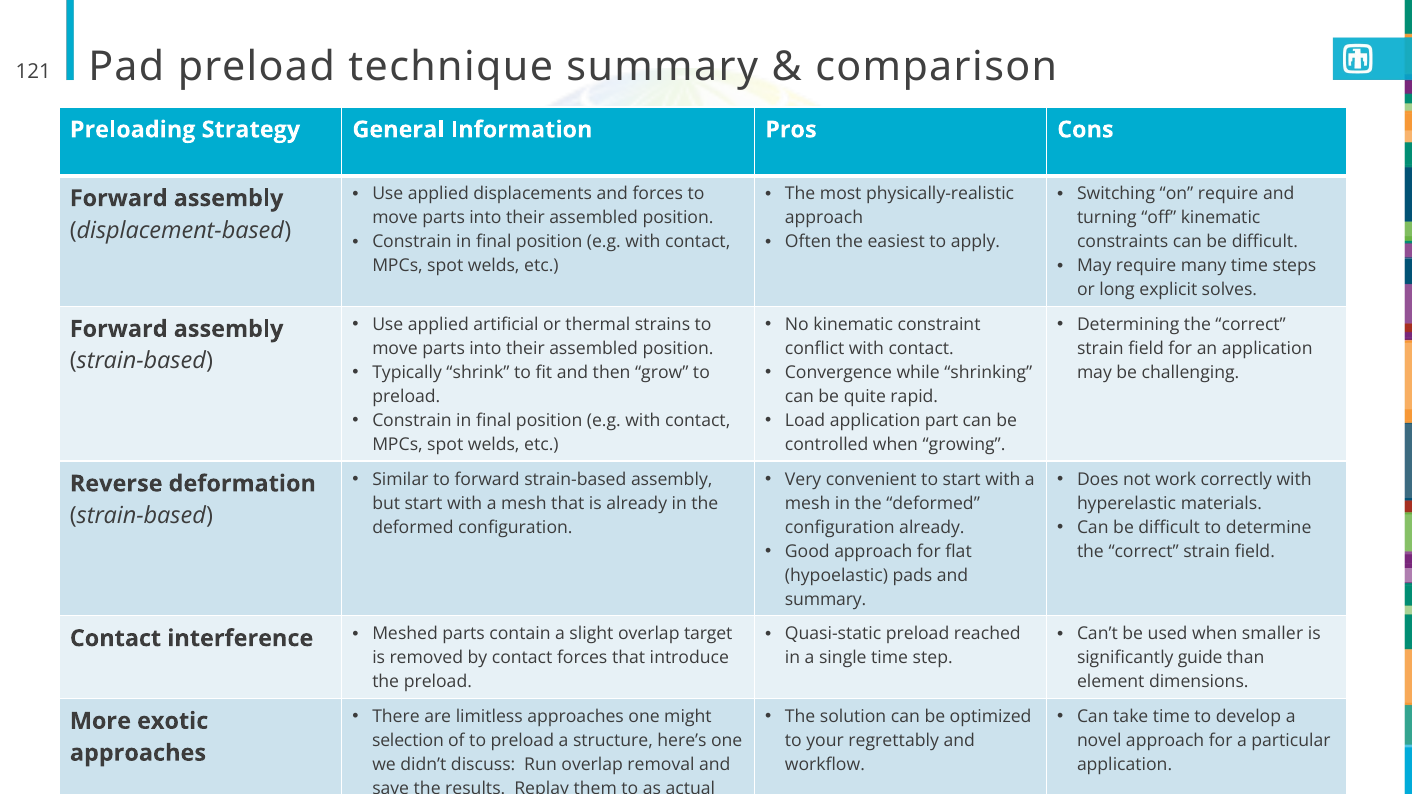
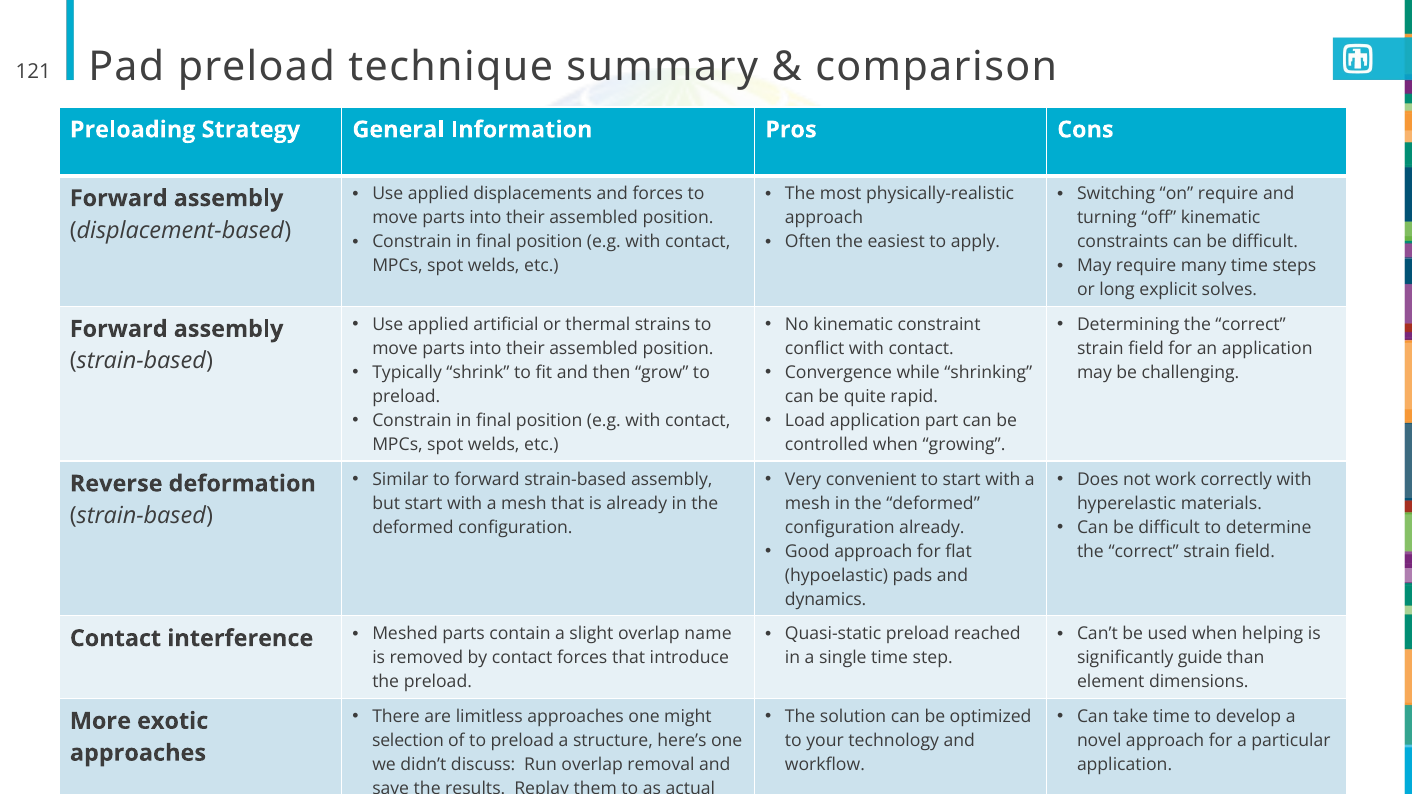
summary at (826, 600): summary -> dynamics
smaller: smaller -> helping
target: target -> name
regrettably: regrettably -> technology
